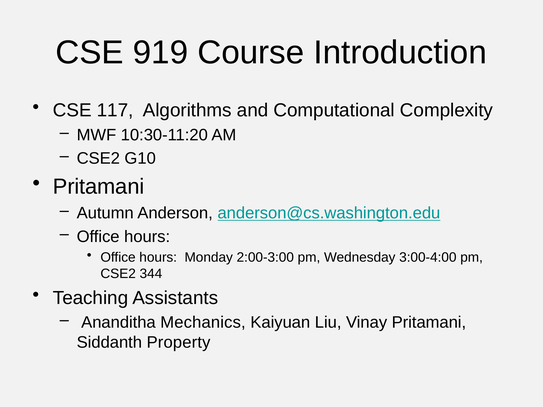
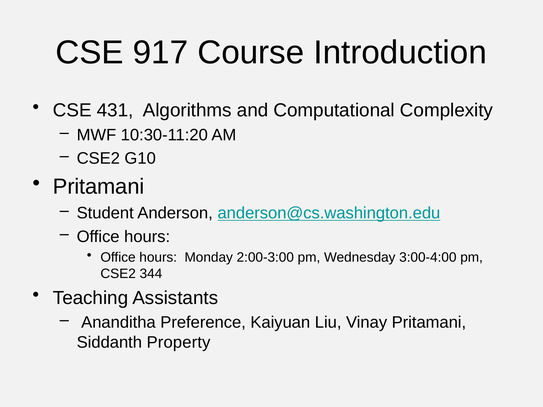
919: 919 -> 917
117: 117 -> 431
Autumn: Autumn -> Student
Mechanics: Mechanics -> Preference
